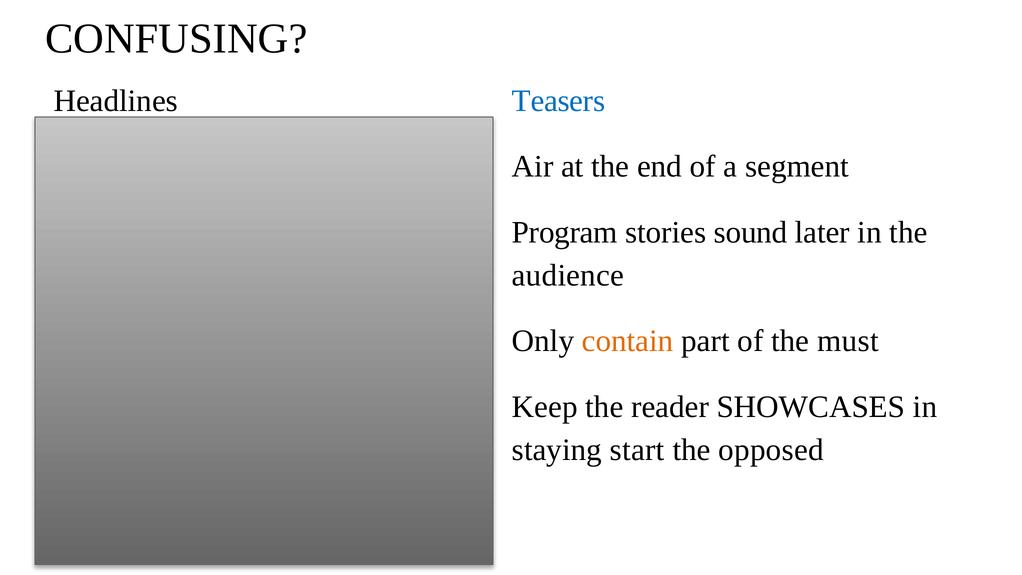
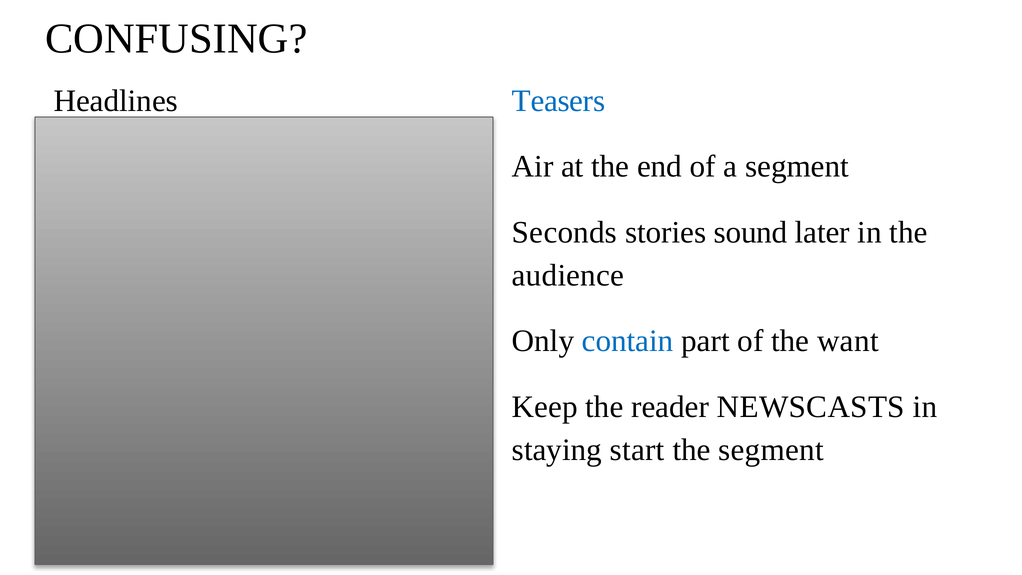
Program: Program -> Seconds
contain colour: orange -> blue
must: must -> want
SHOWCASES: SHOWCASES -> NEWSCASTS
the opposed: opposed -> segment
